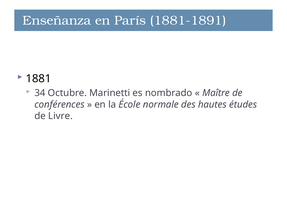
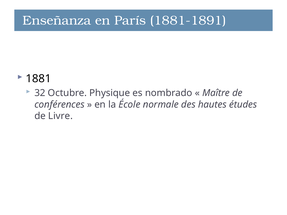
34: 34 -> 32
Marinetti: Marinetti -> Physique
